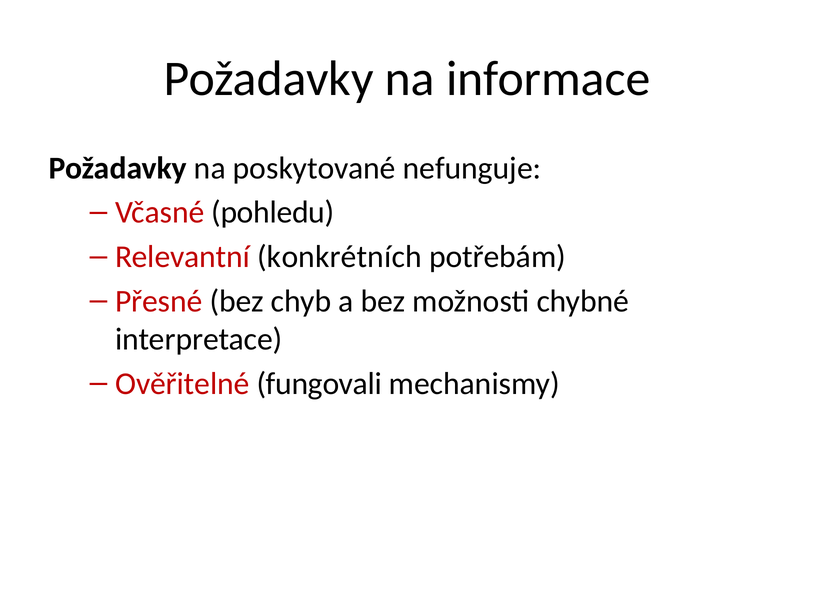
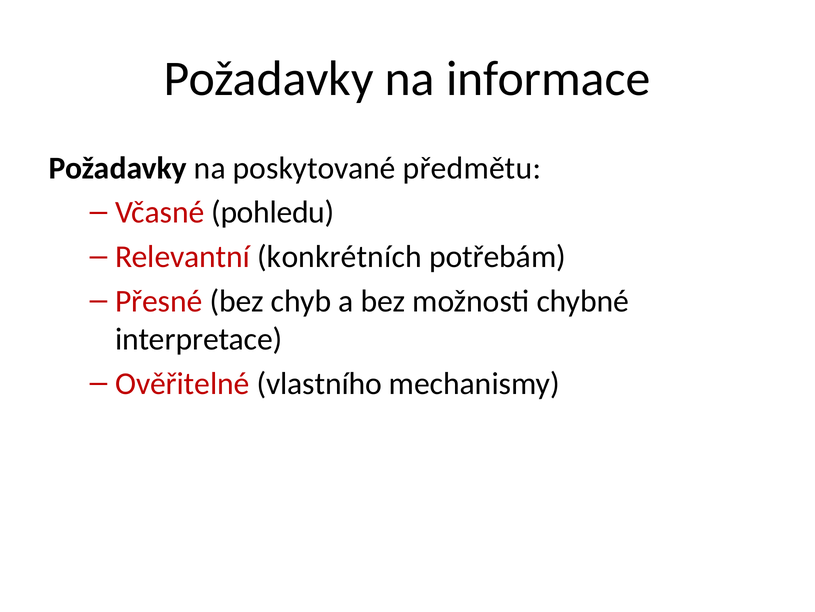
nefunguje: nefunguje -> předmětu
fungovali: fungovali -> vlastního
